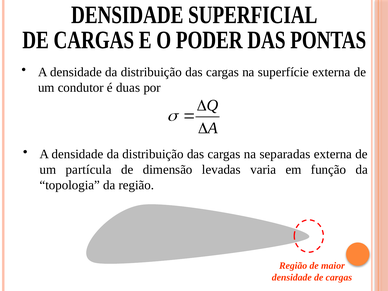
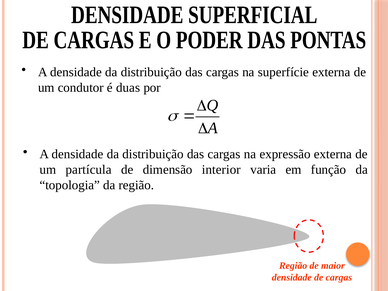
separadas: separadas -> expressão
levadas: levadas -> interior
